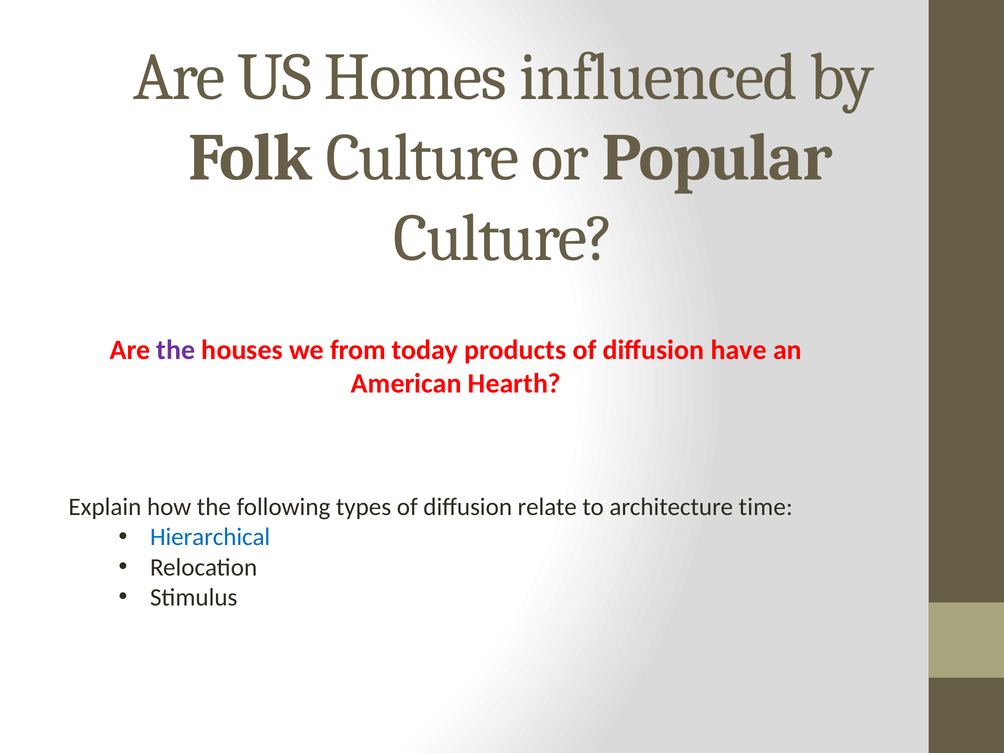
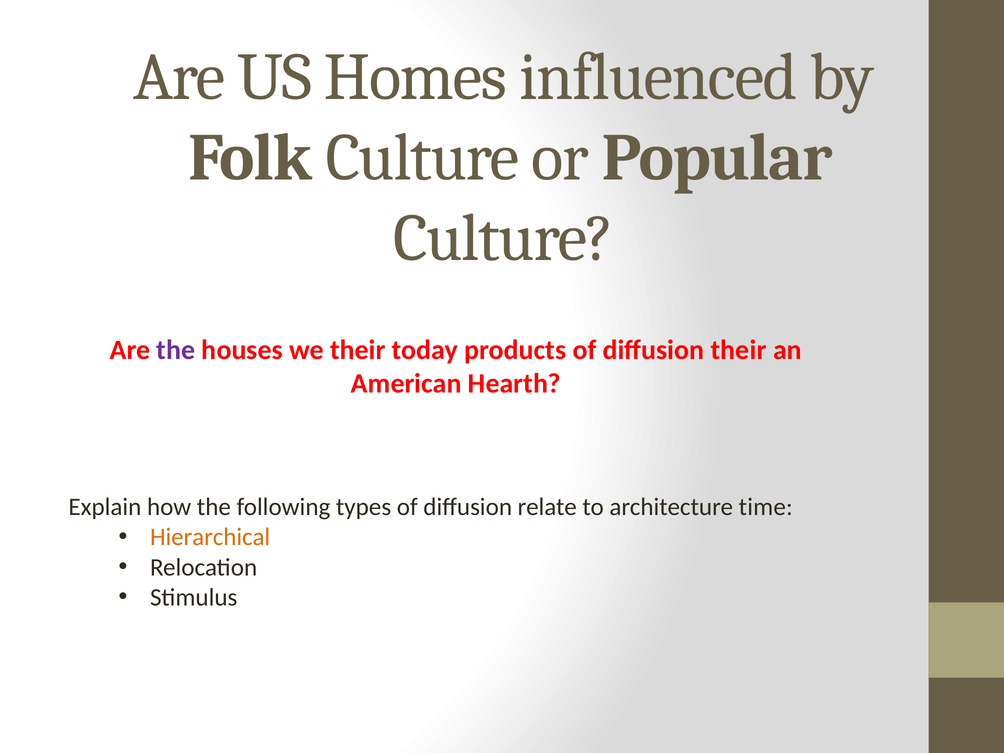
we from: from -> their
diffusion have: have -> their
Hierarchical colour: blue -> orange
